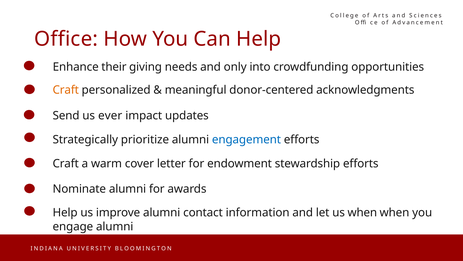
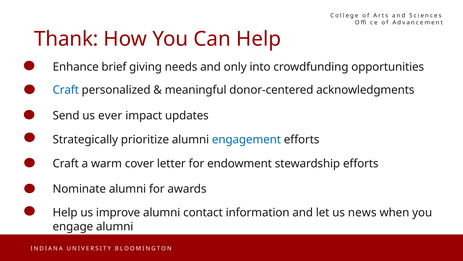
Office: Office -> Thank
their: their -> brief
Craft at (66, 90) colour: orange -> blue
us when: when -> news
